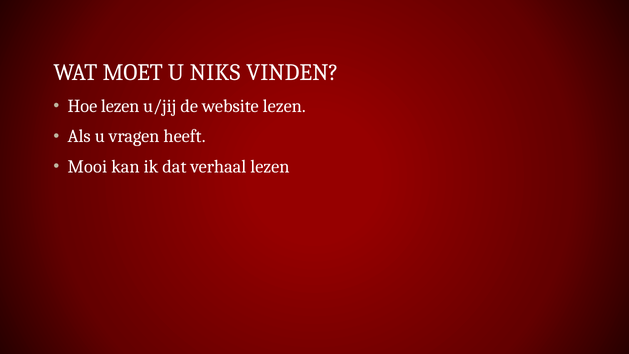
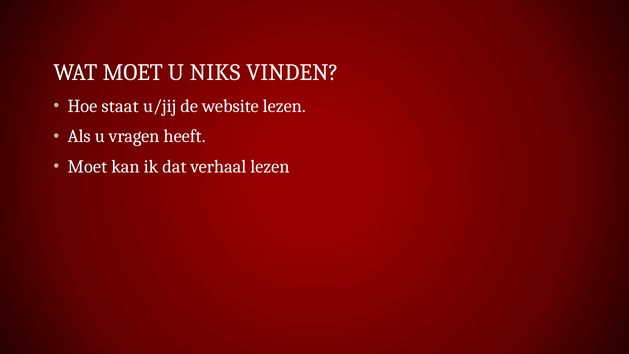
Hoe lezen: lezen -> staat
Mooi at (87, 167): Mooi -> Moet
